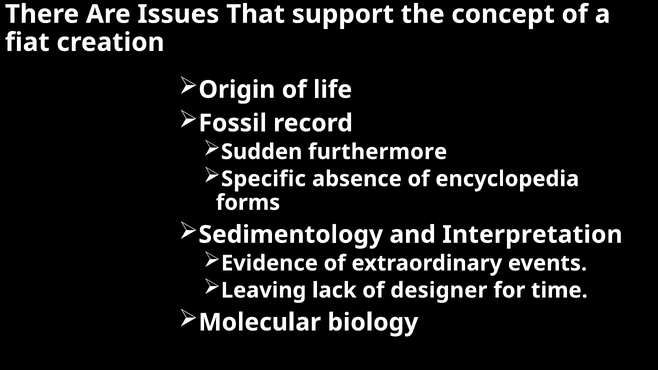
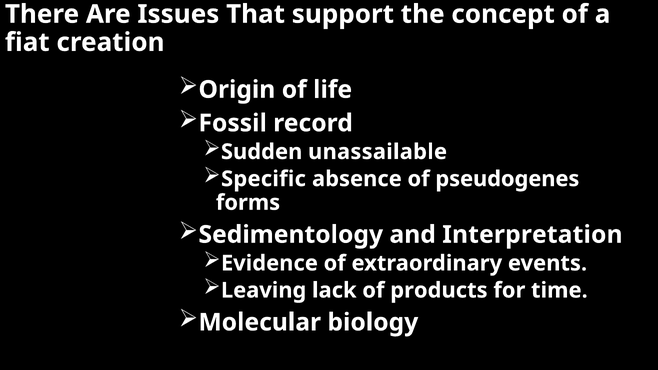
furthermore: furthermore -> unassailable
encyclopedia: encyclopedia -> pseudogenes
designer: designer -> products
